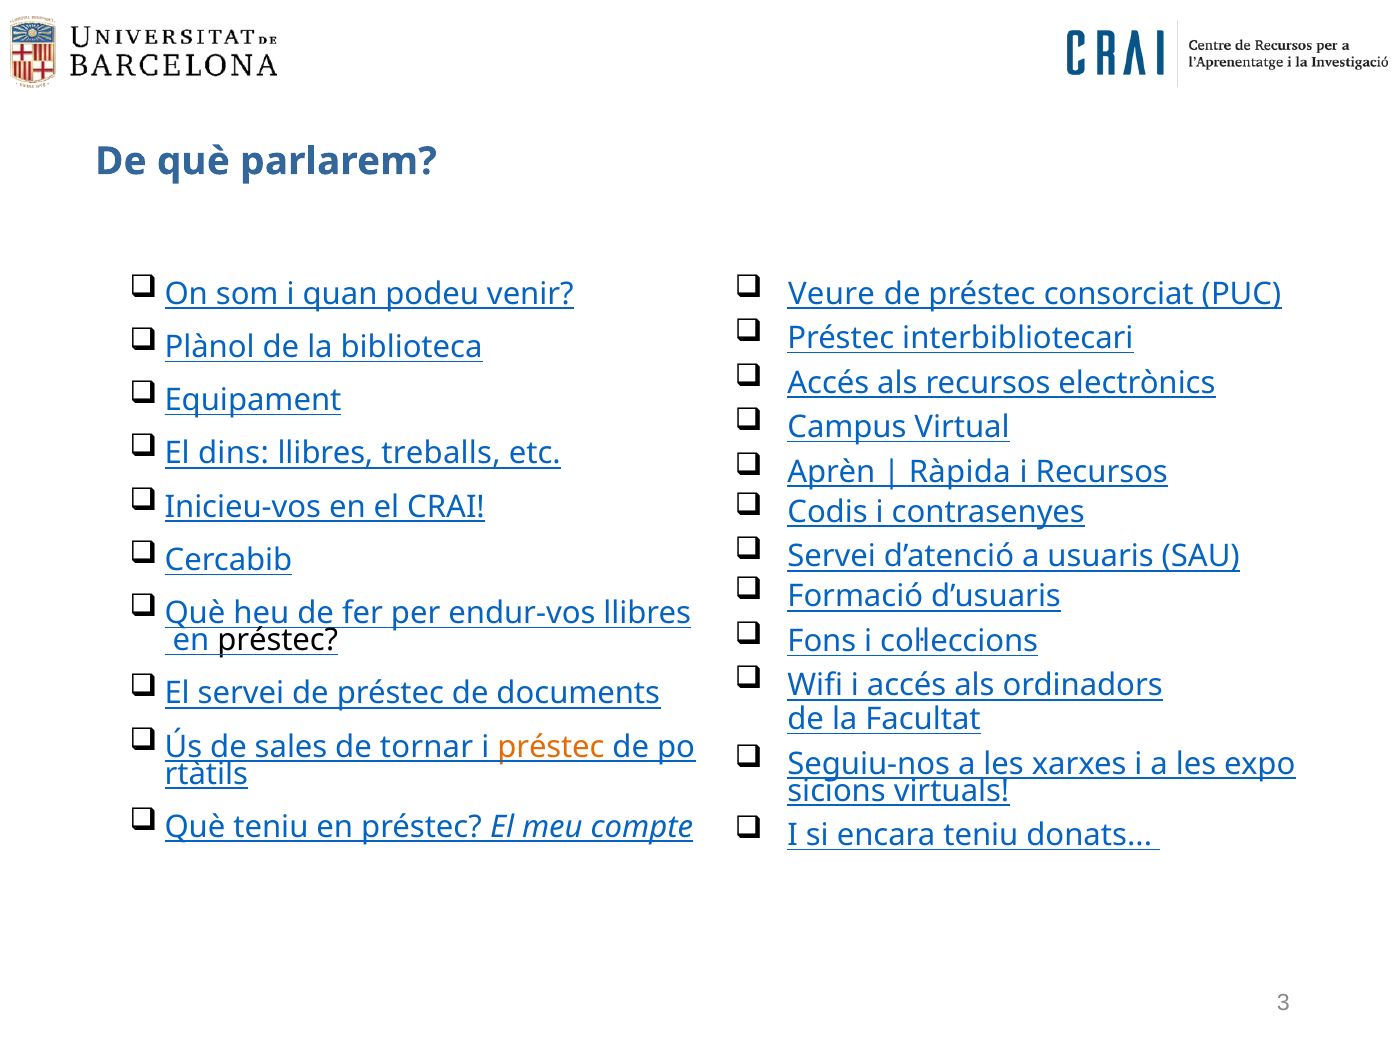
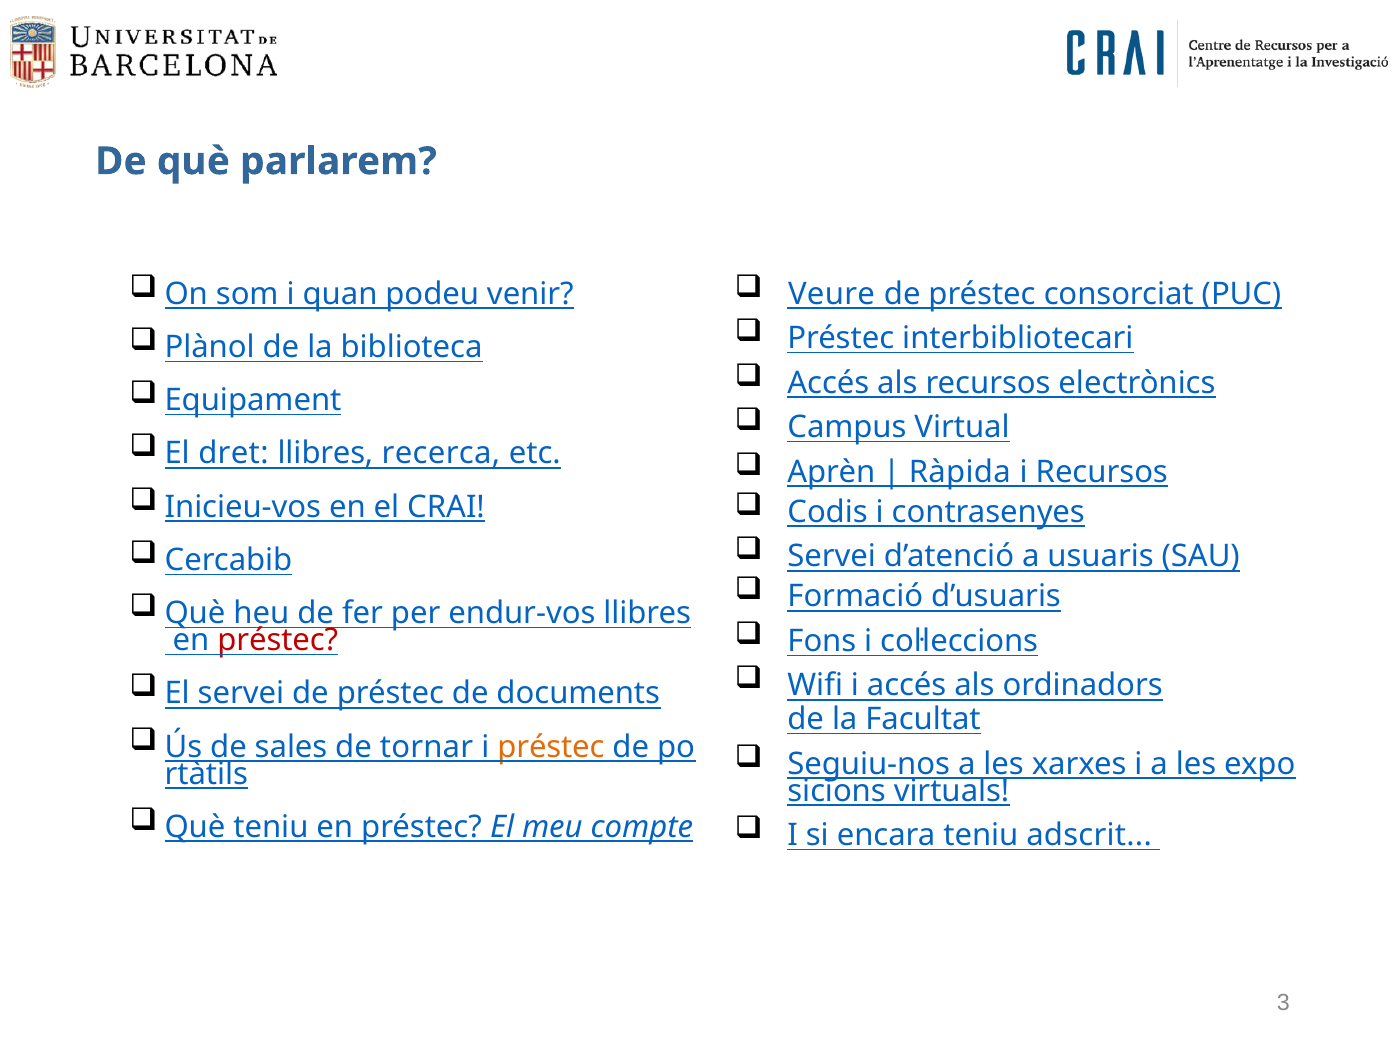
dins: dins -> dret
treballs: treballs -> recerca
préstec at (278, 640) colour: black -> red
donats: donats -> adscrit
